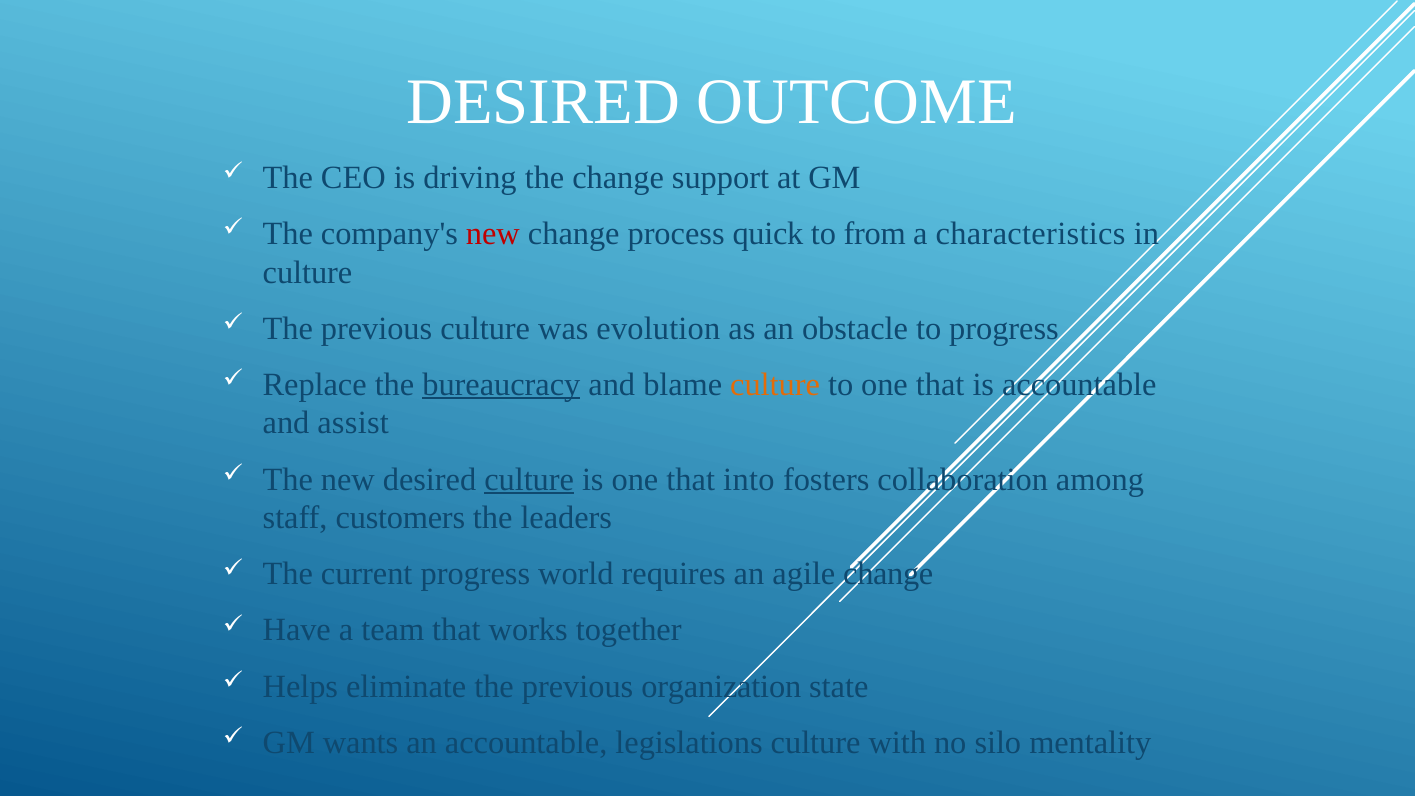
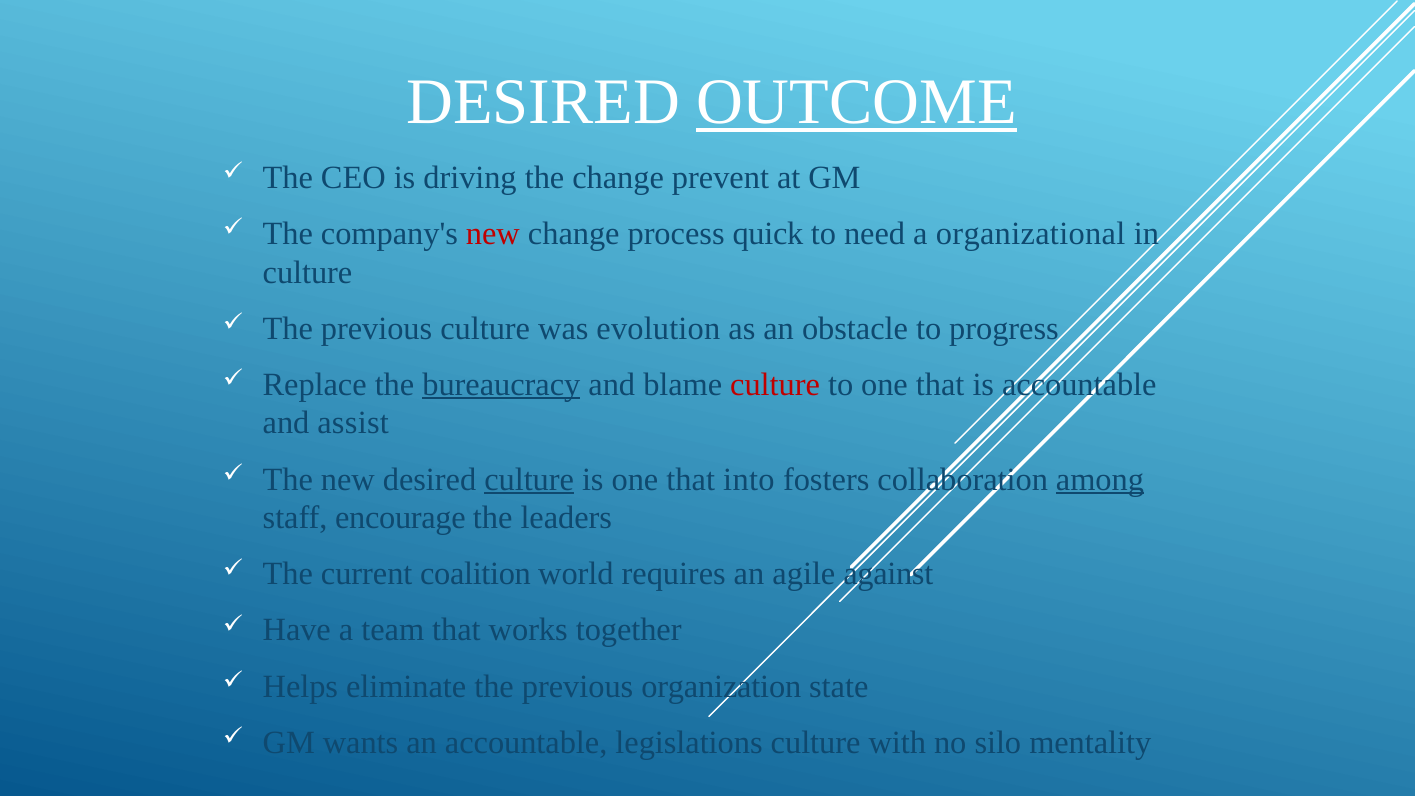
OUTCOME underline: none -> present
support: support -> prevent
from: from -> need
characteristics: characteristics -> organizational
culture at (775, 384) colour: orange -> red
among underline: none -> present
customers: customers -> encourage
current progress: progress -> coalition
agile change: change -> against
